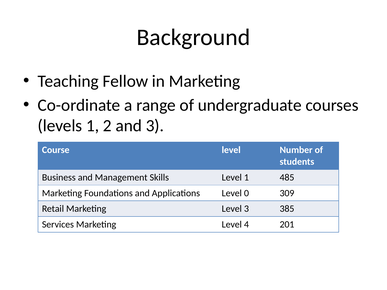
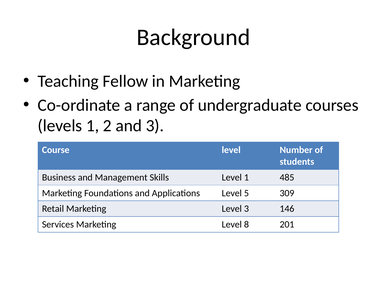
0: 0 -> 5
385: 385 -> 146
4: 4 -> 8
